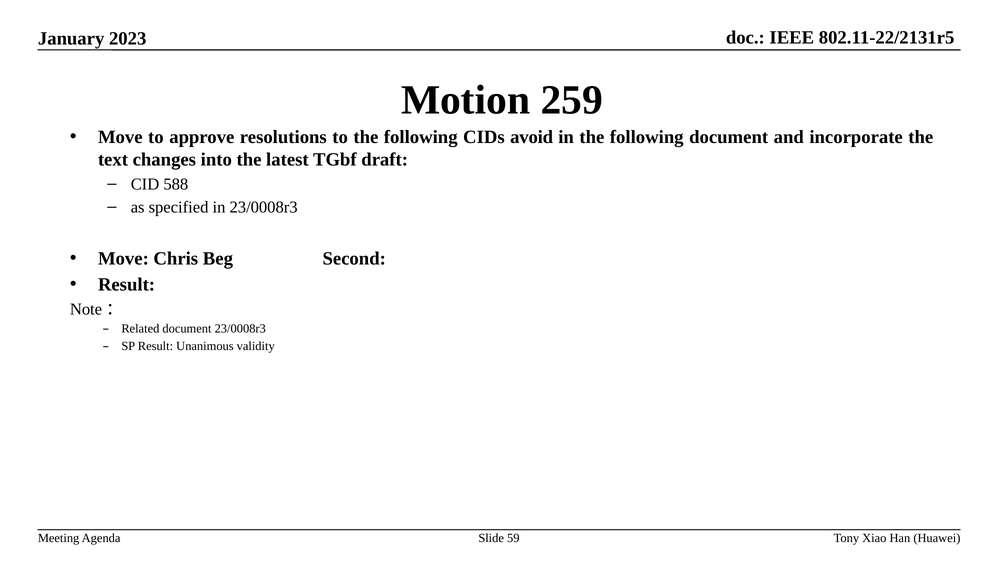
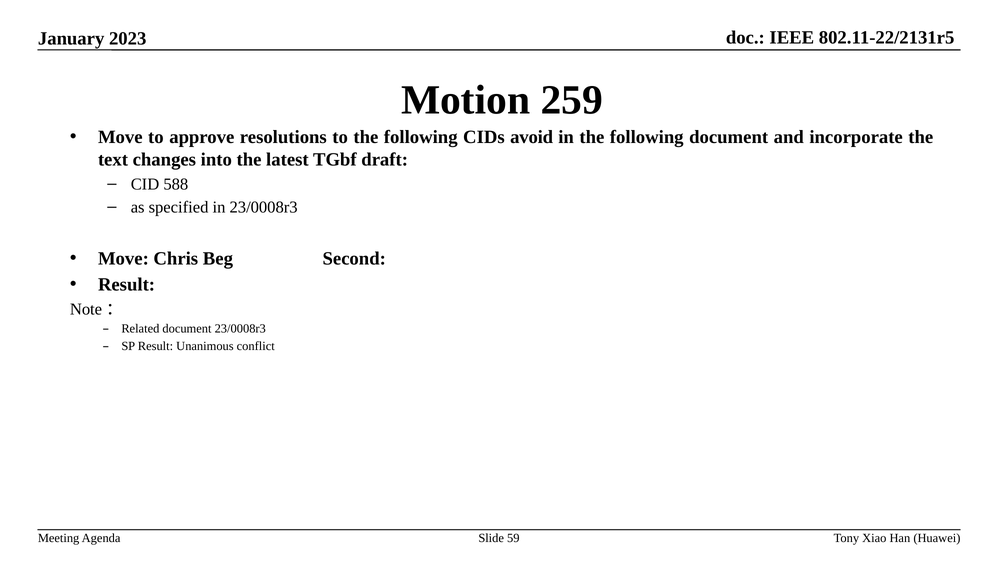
validity: validity -> conflict
